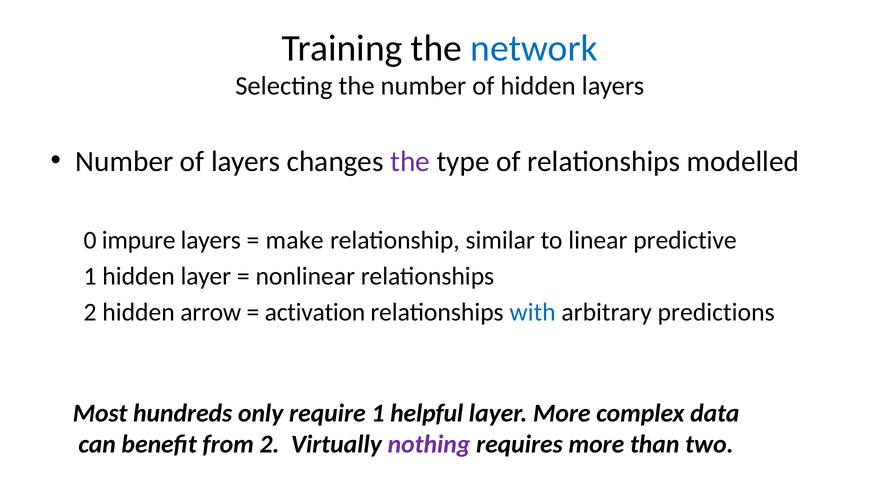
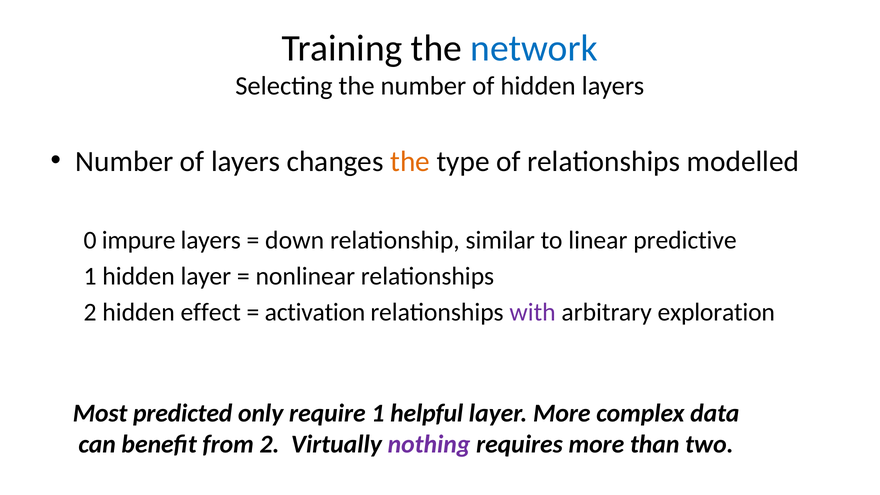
the at (410, 161) colour: purple -> orange
make: make -> down
arrow: arrow -> effect
with colour: blue -> purple
predictions: predictions -> exploration
hundreds: hundreds -> predicted
